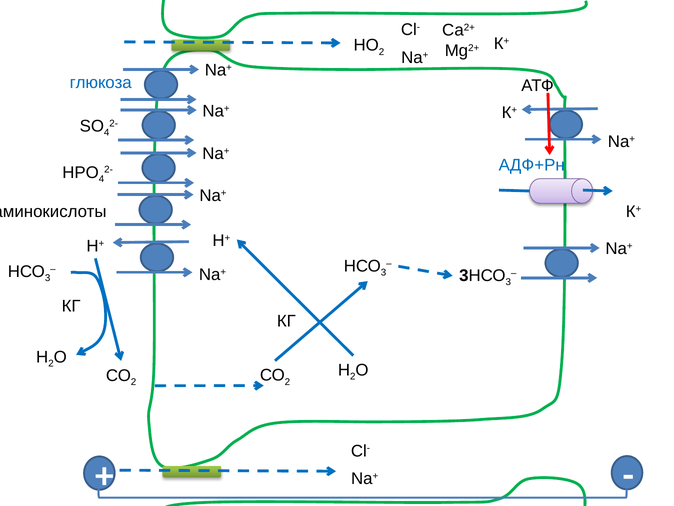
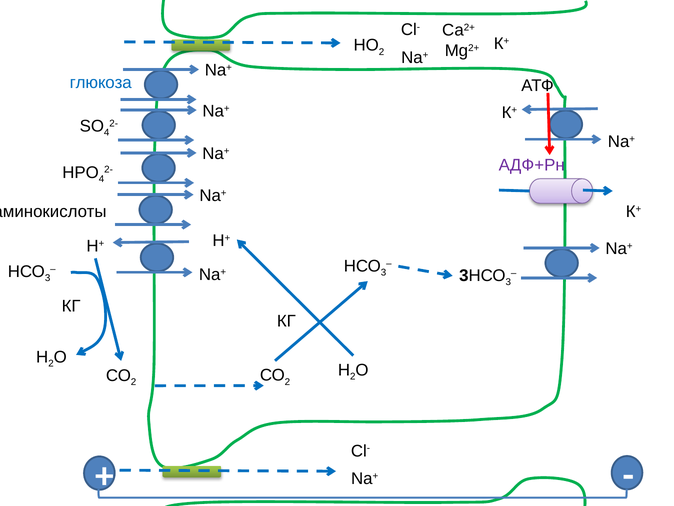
АДФ+Рн colour: blue -> purple
